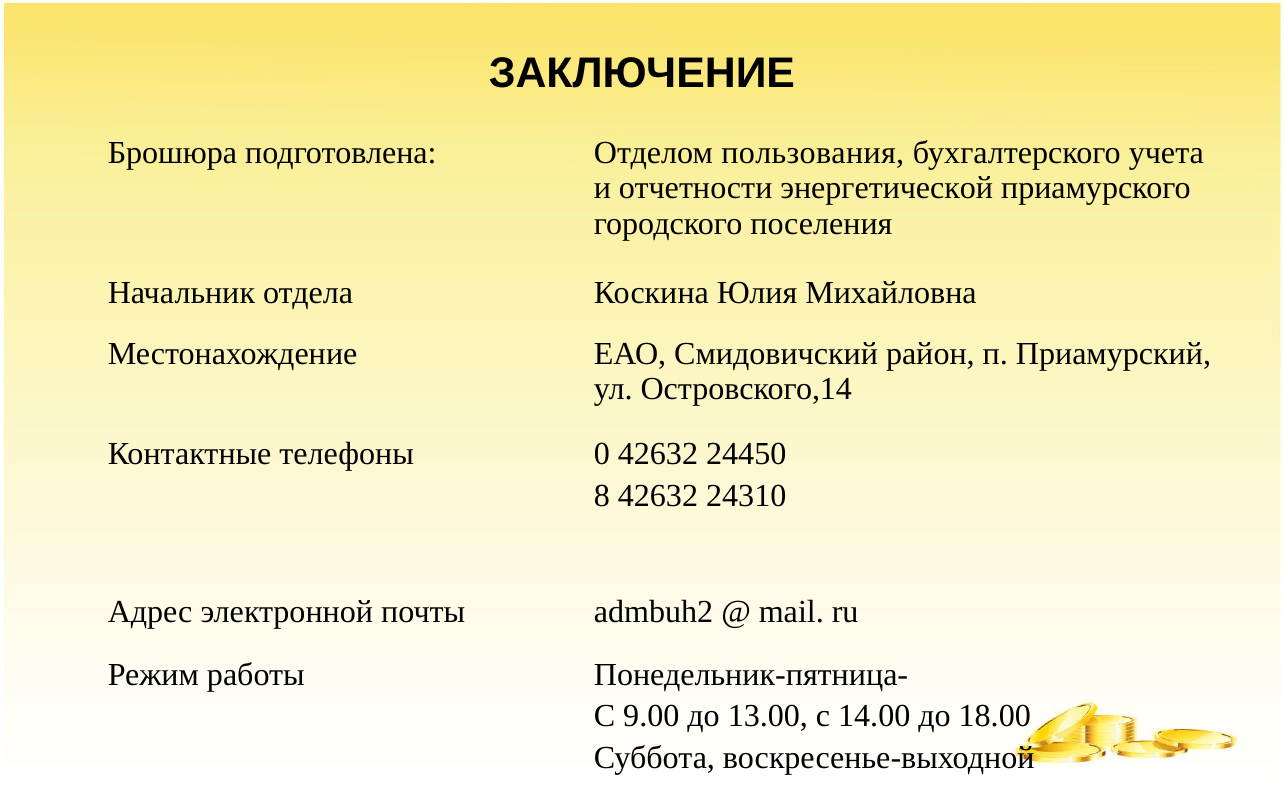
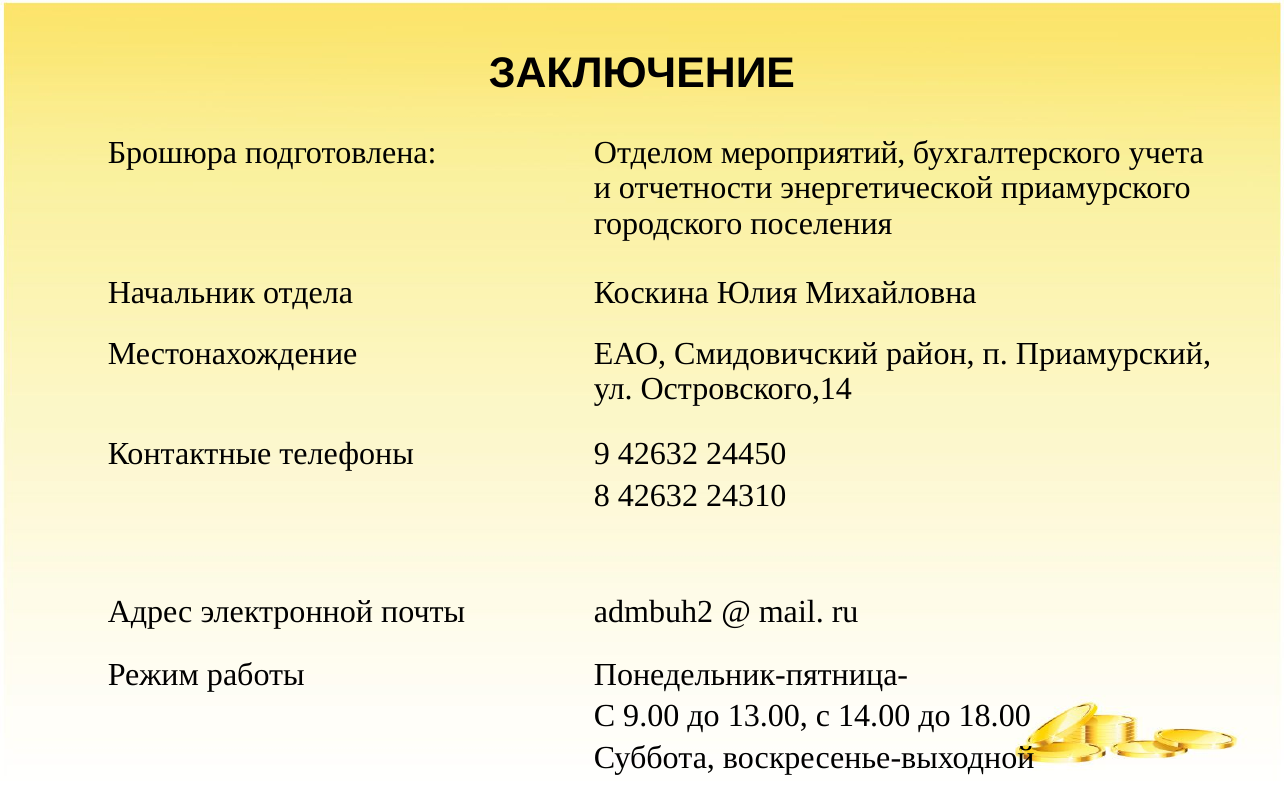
пользования: пользования -> мероприятий
0: 0 -> 9
